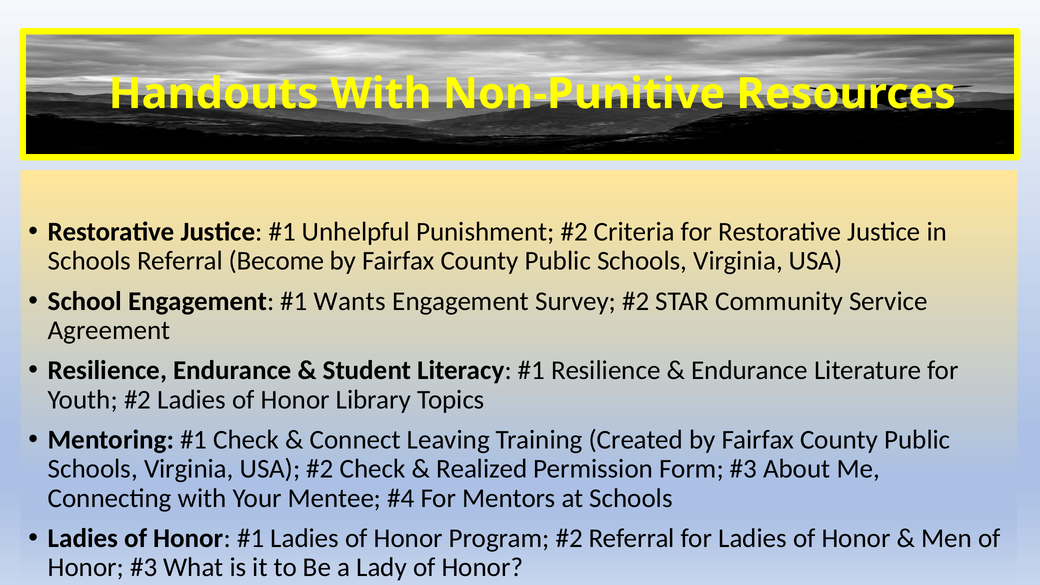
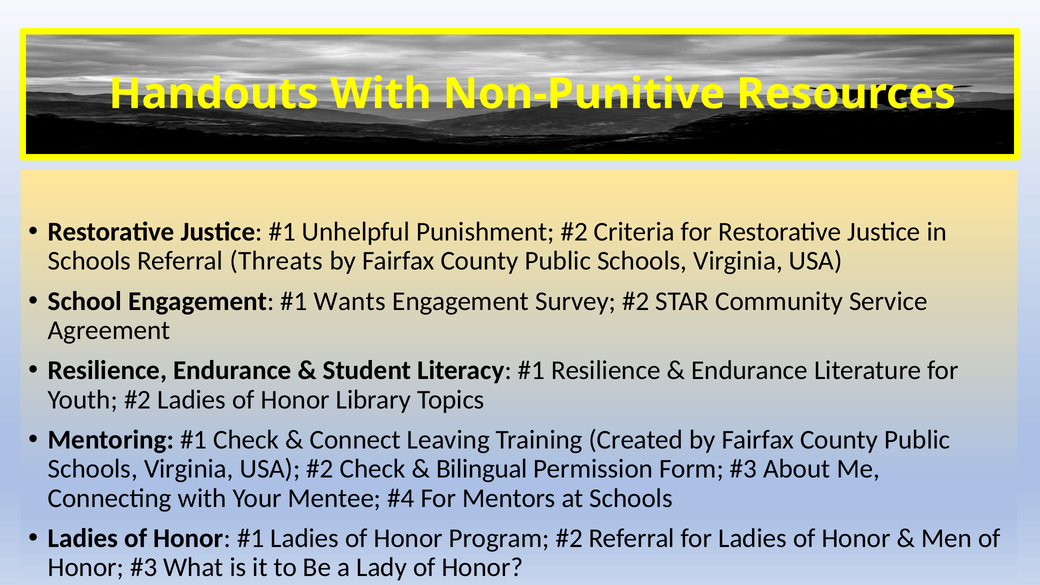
Become: Become -> Threats
Realized: Realized -> Bilingual
